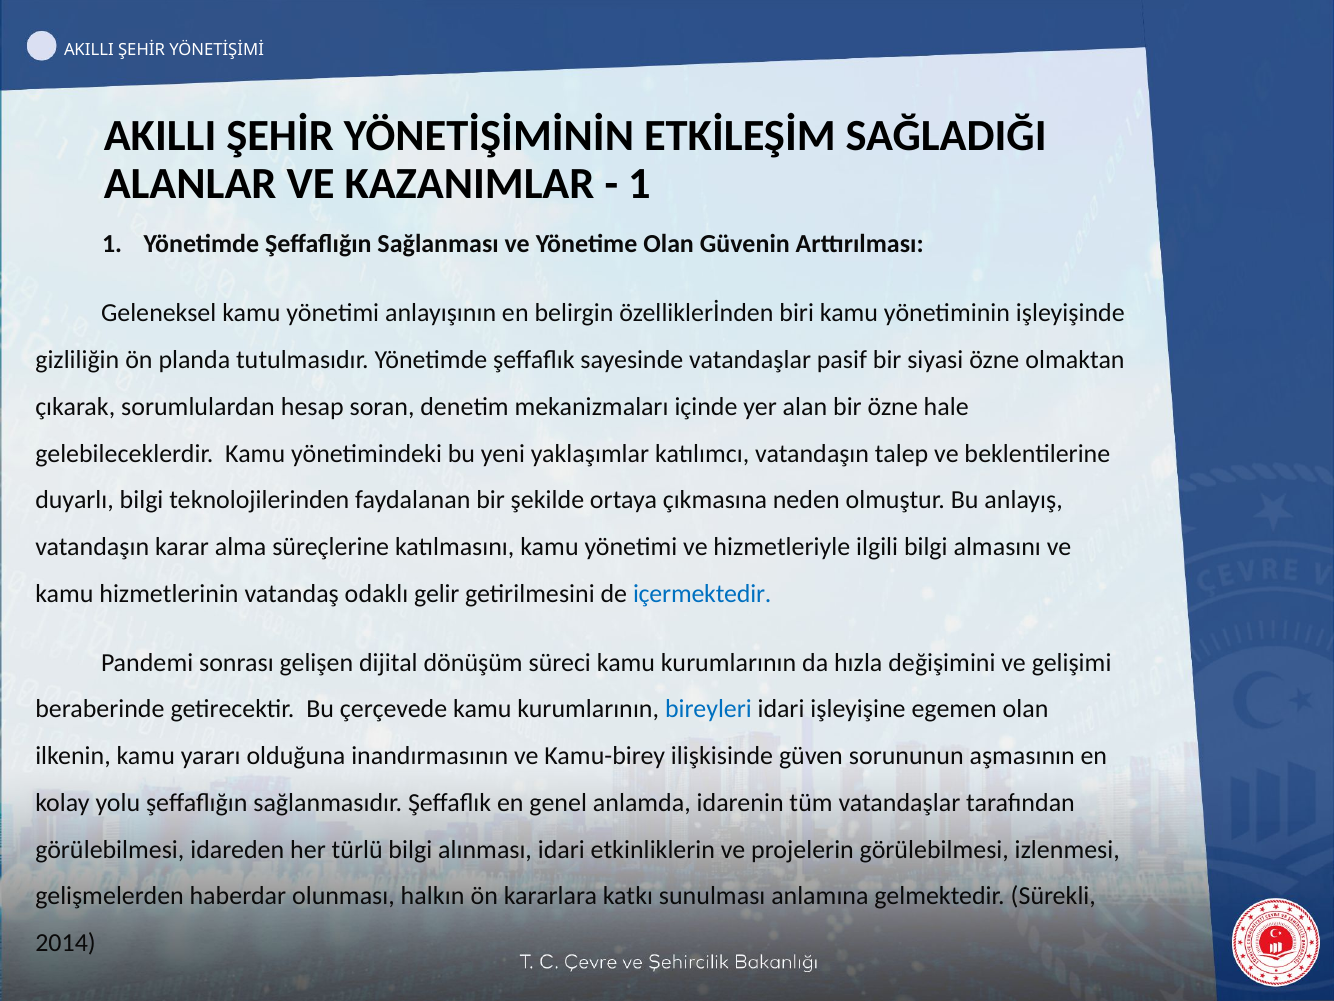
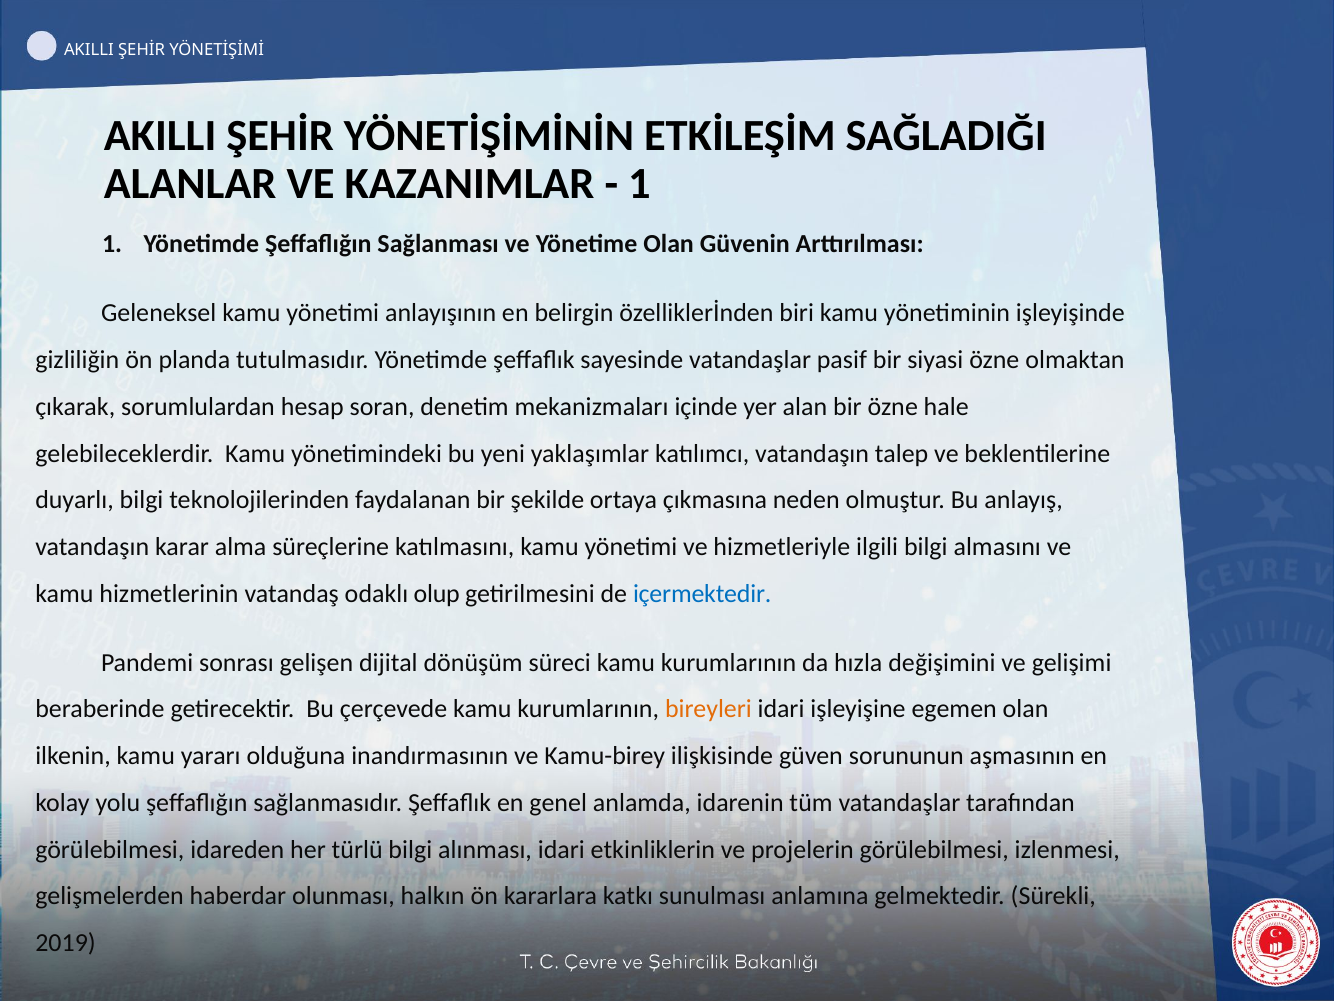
gelir: gelir -> olup
bireyleri colour: blue -> orange
2014: 2014 -> 2019
